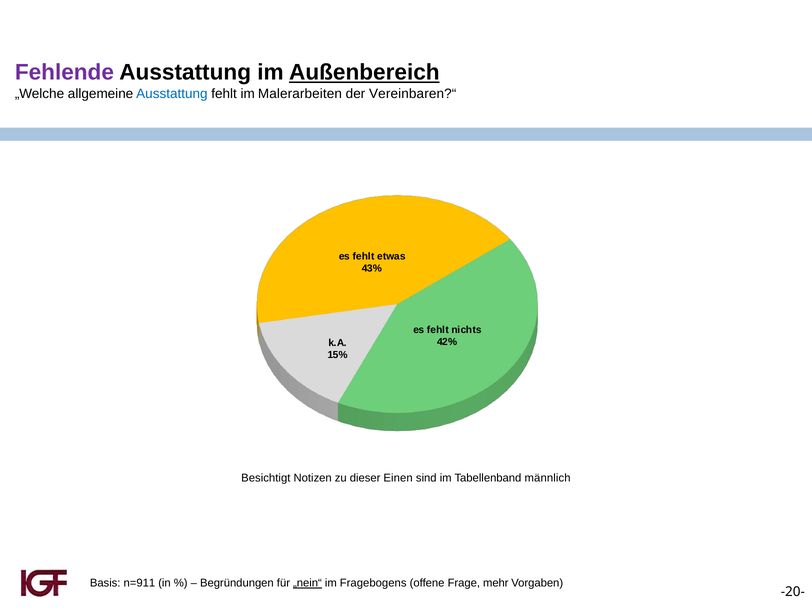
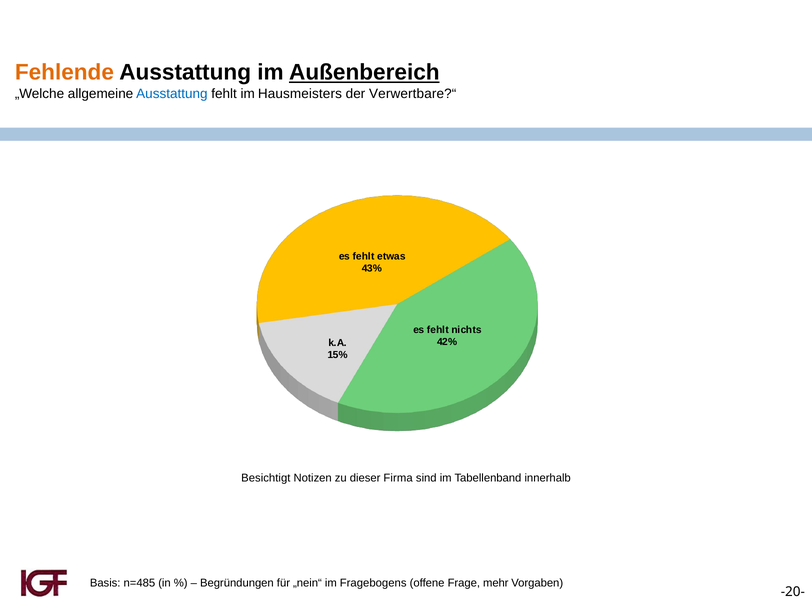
Fehlende colour: purple -> orange
Malerarbeiten: Malerarbeiten -> Hausmeisters
Vereinbaren?“: Vereinbaren?“ -> Verwertbare?“
Einen: Einen -> Firma
männlich: männlich -> innerhalb
n=911: n=911 -> n=485
„nein“ underline: present -> none
